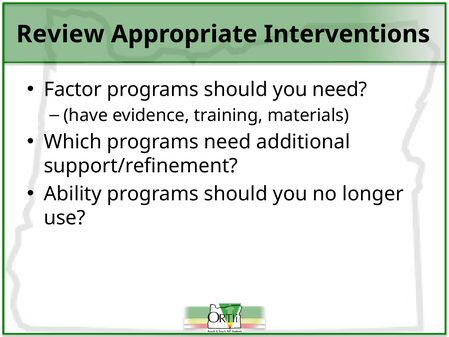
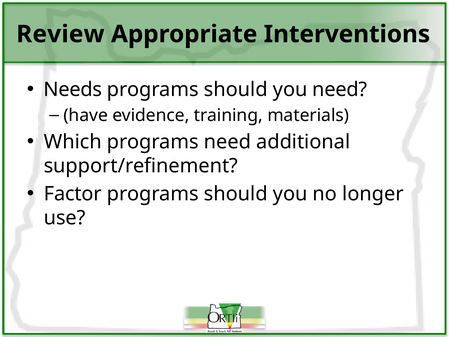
Factor: Factor -> Needs
Ability: Ability -> Factor
